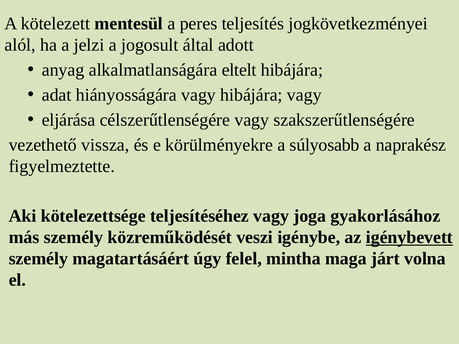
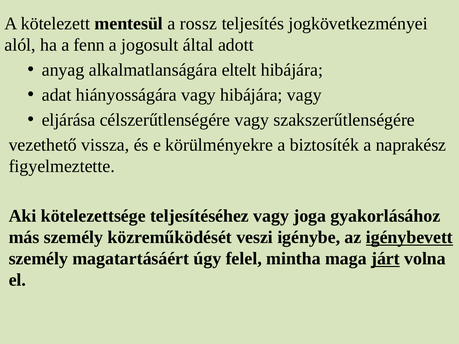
peres: peres -> rossz
jelzi: jelzi -> fenn
súlyosabb: súlyosabb -> biztosíték
járt underline: none -> present
